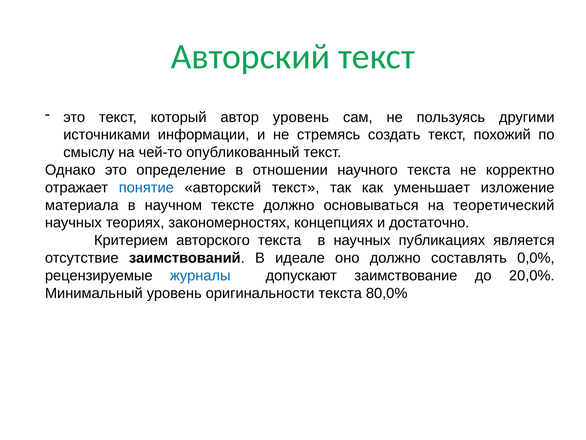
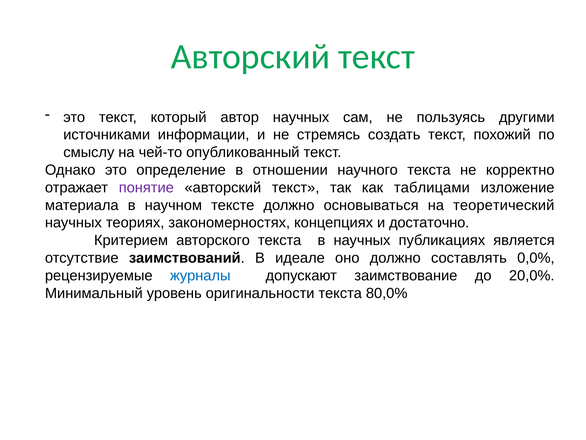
автор уровень: уровень -> научных
понятие colour: blue -> purple
уменьшает: уменьшает -> таблицами
